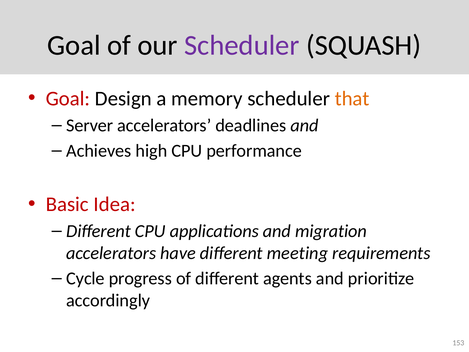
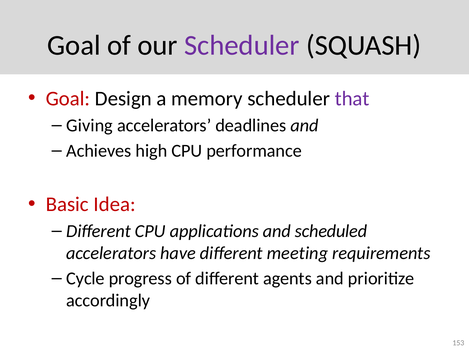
that colour: orange -> purple
Server: Server -> Giving
migration: migration -> scheduled
